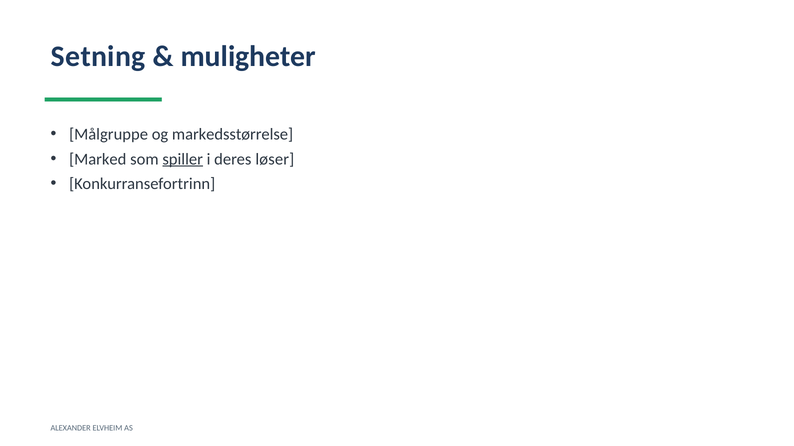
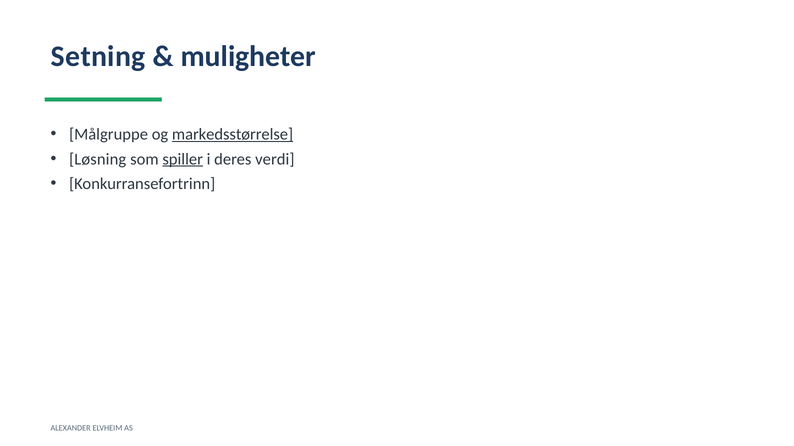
markedsstørrelse underline: none -> present
Marked: Marked -> Løsning
løser: løser -> verdi
